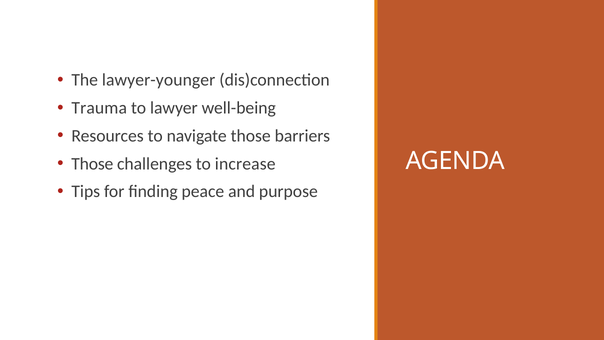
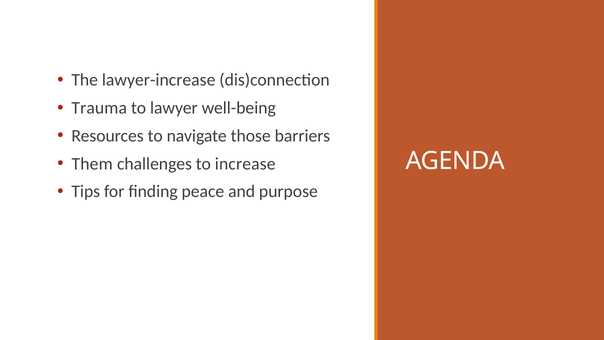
lawyer-younger: lawyer-younger -> lawyer-increase
Those at (92, 164): Those -> Them
